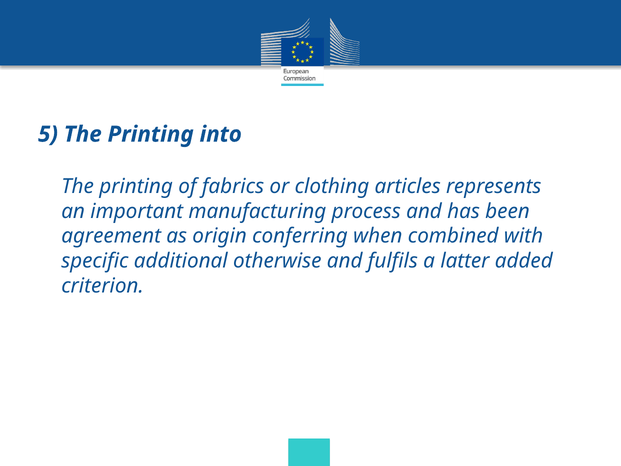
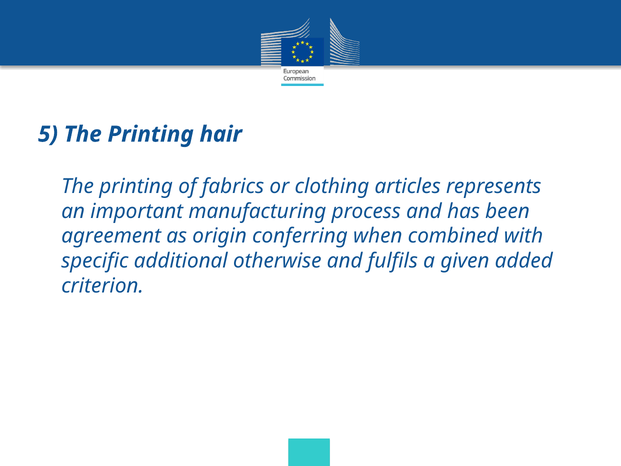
into: into -> hair
latter: latter -> given
